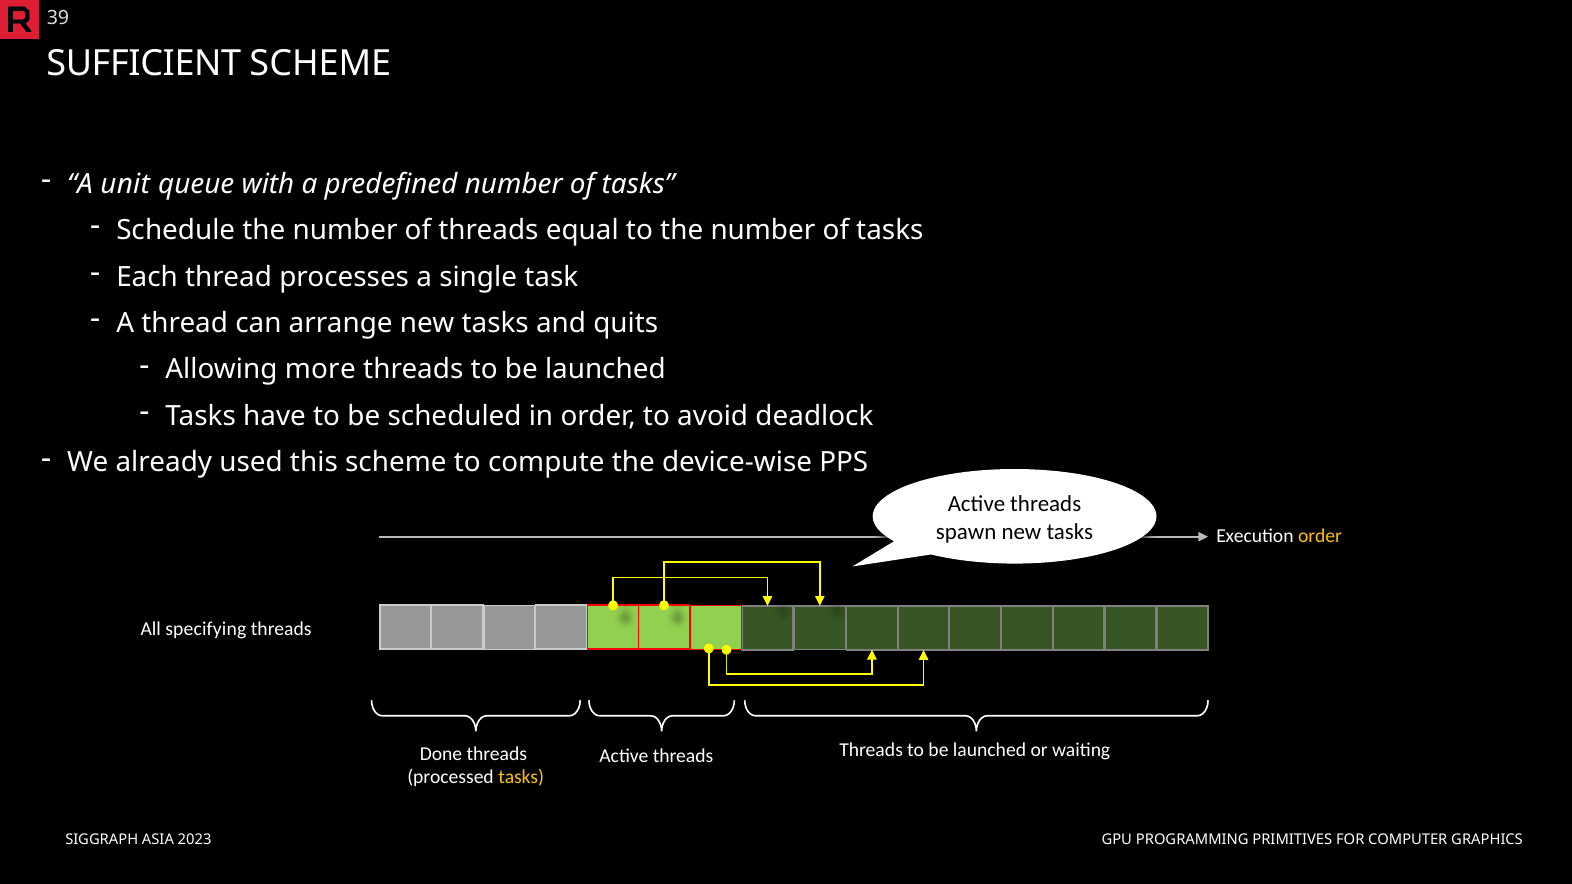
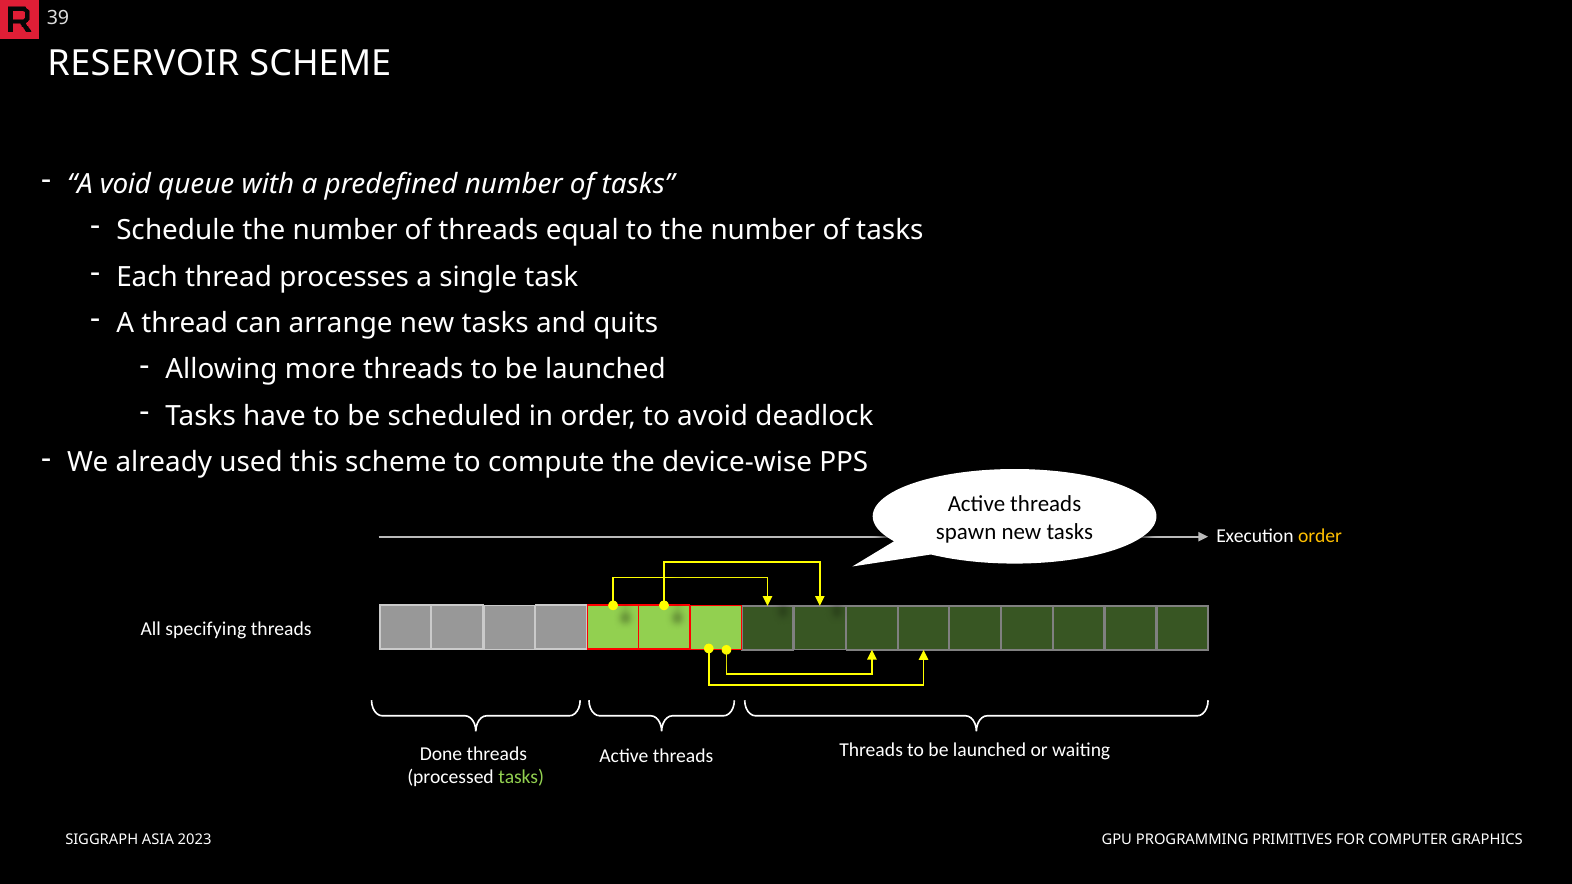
SUFFICIENT: SUFFICIENT -> RESERVOIR
unit: unit -> void
tasks at (521, 778) colour: yellow -> light green
